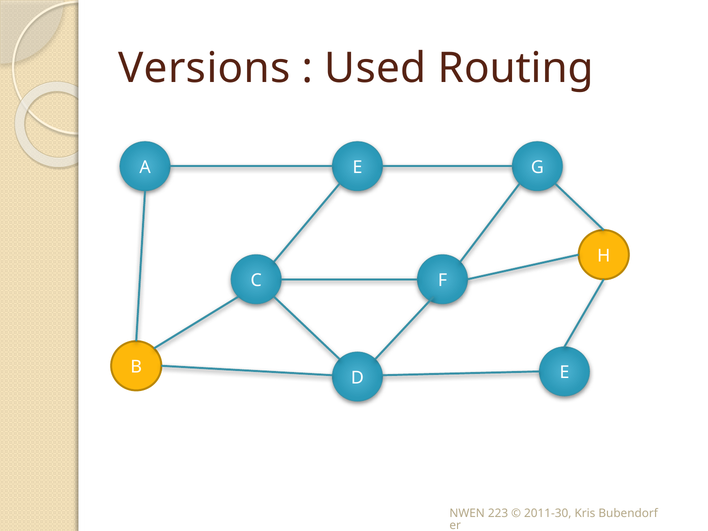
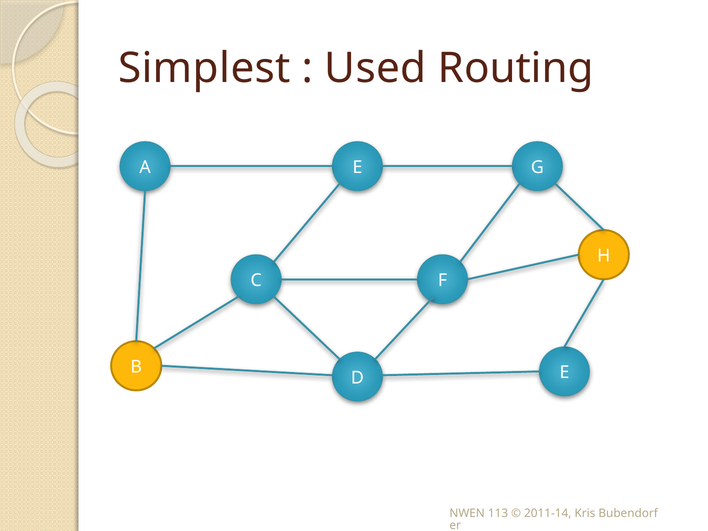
Versions: Versions -> Simplest
223: 223 -> 113
2011-30: 2011-30 -> 2011-14
